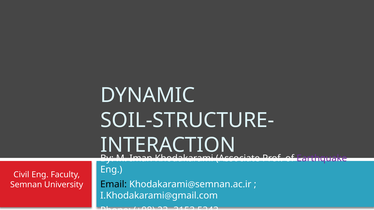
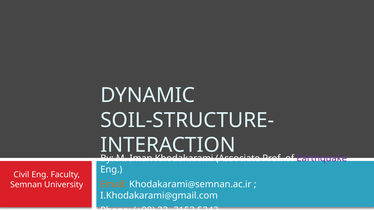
Email colour: black -> orange
